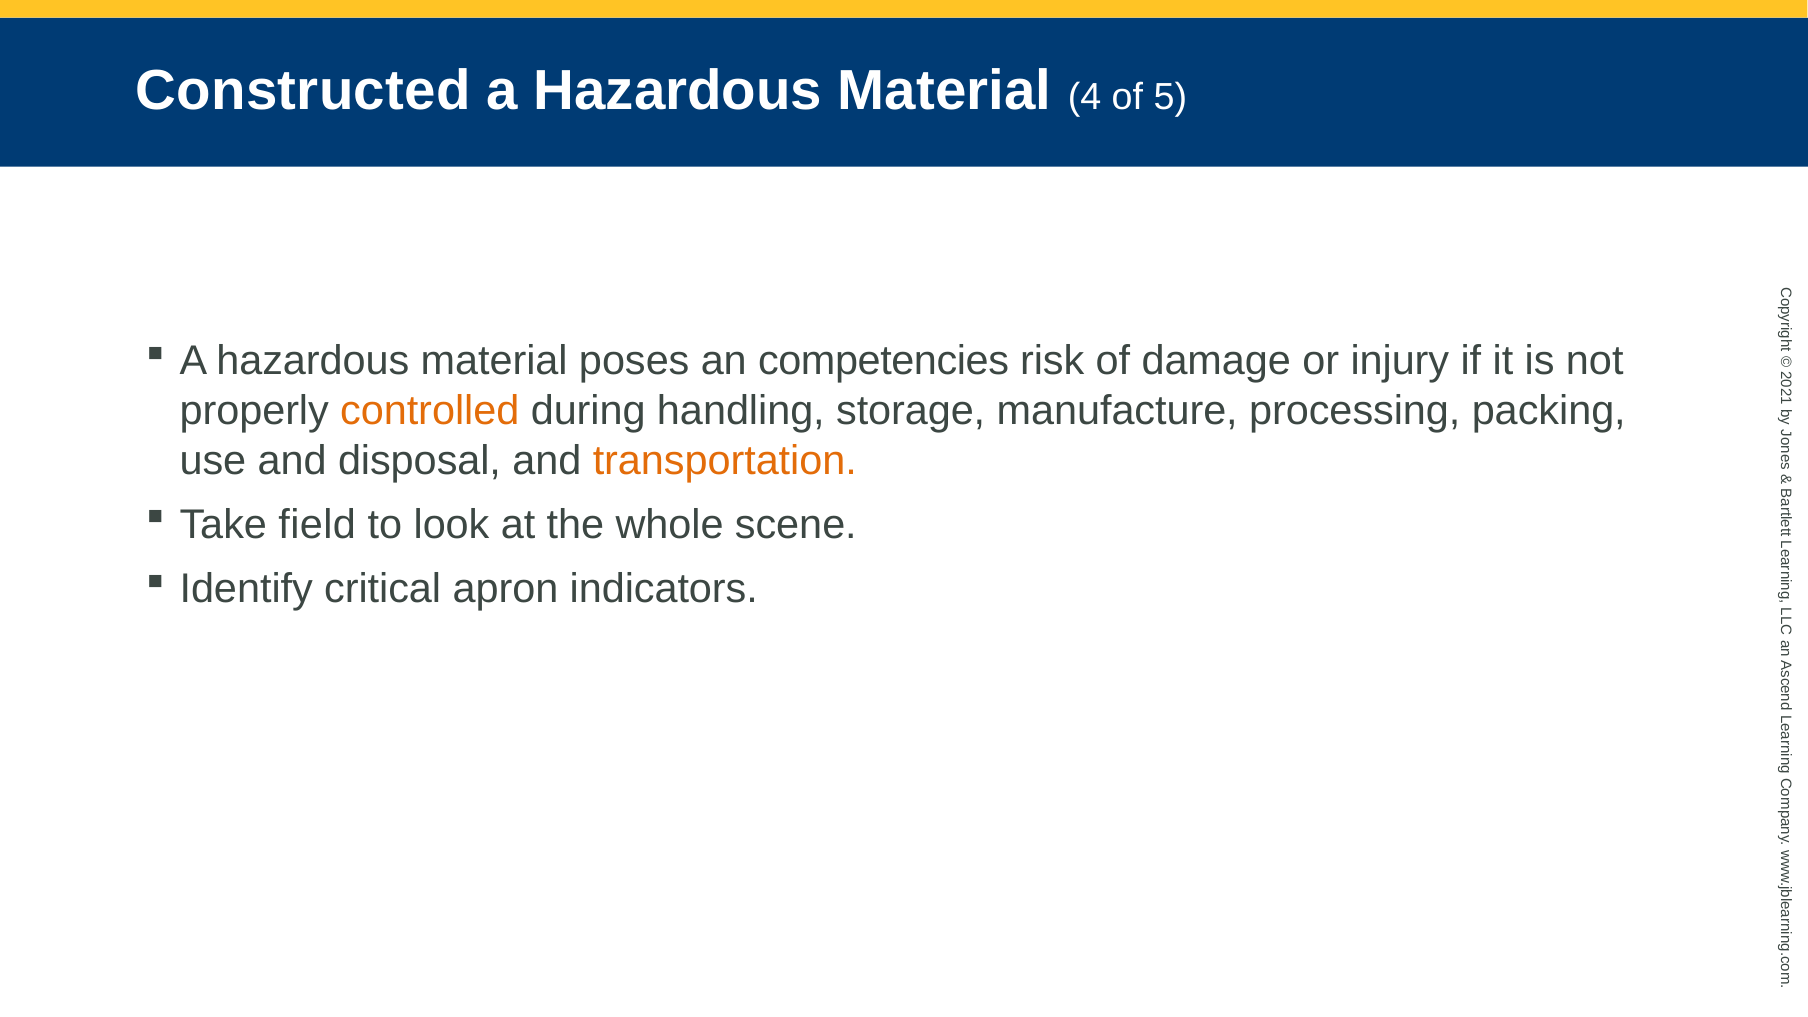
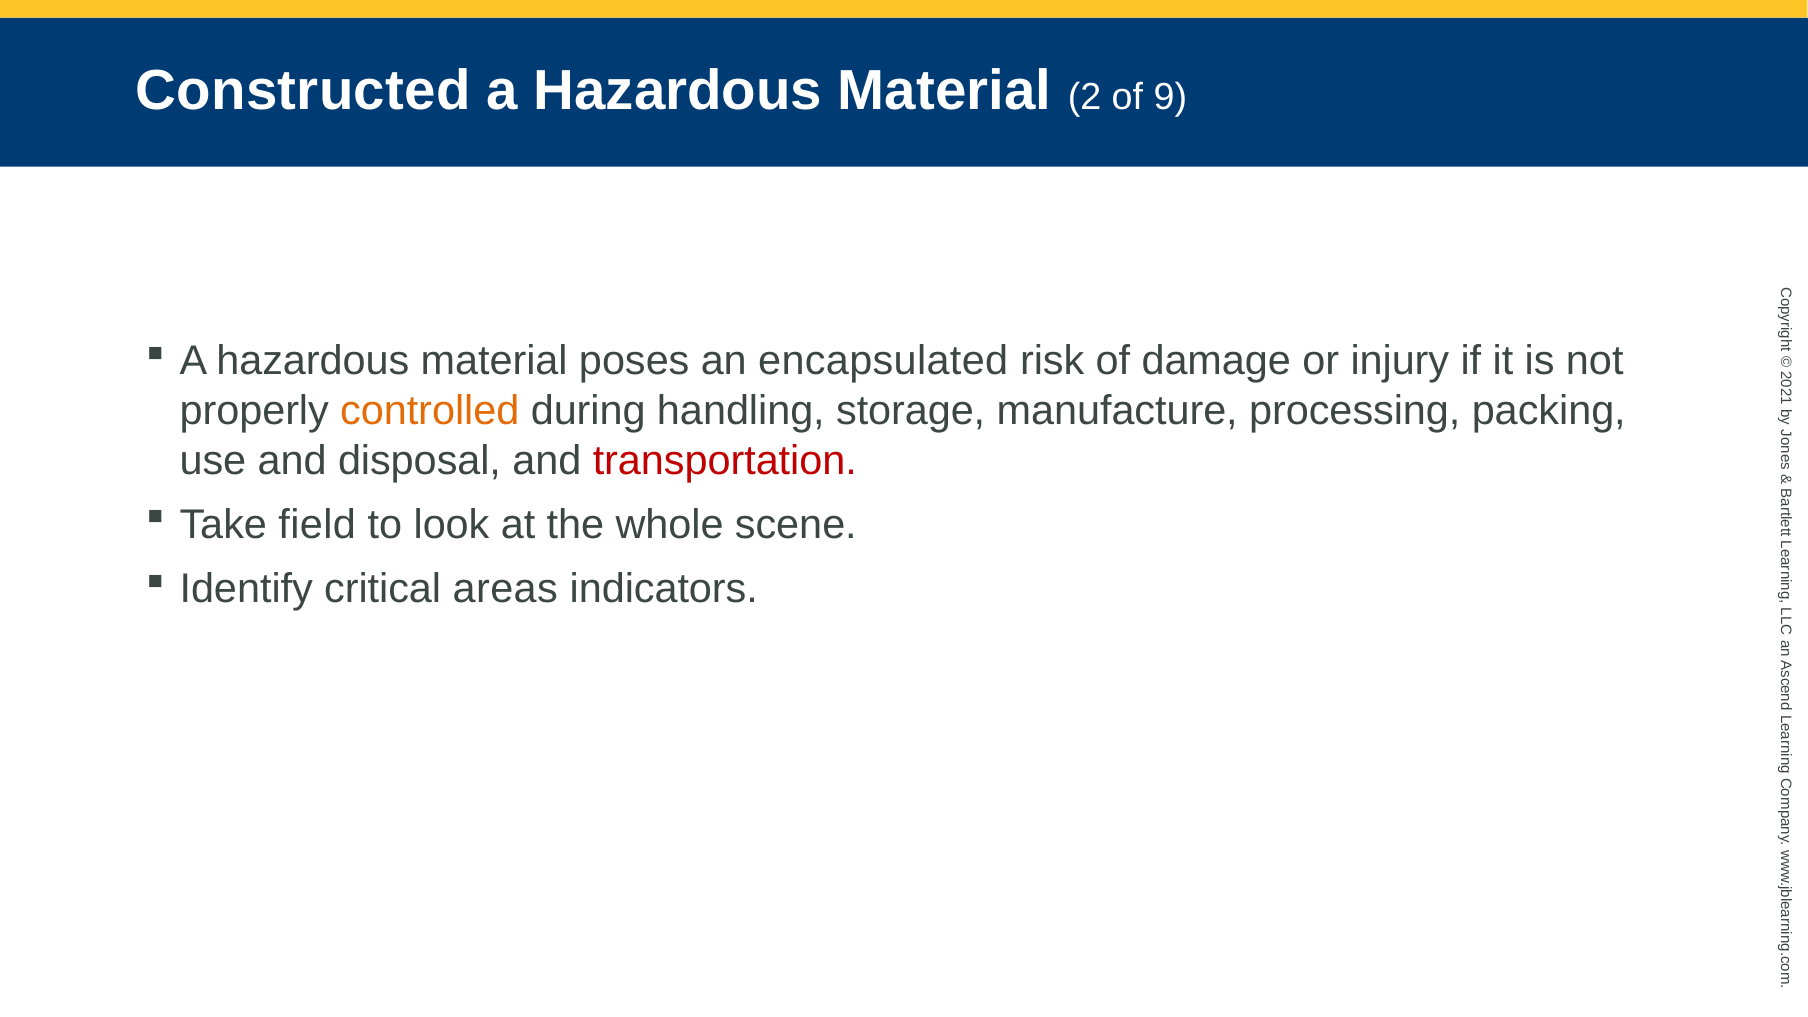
Material 4: 4 -> 2
5: 5 -> 9
competencies: competencies -> encapsulated
transportation colour: orange -> red
apron: apron -> areas
